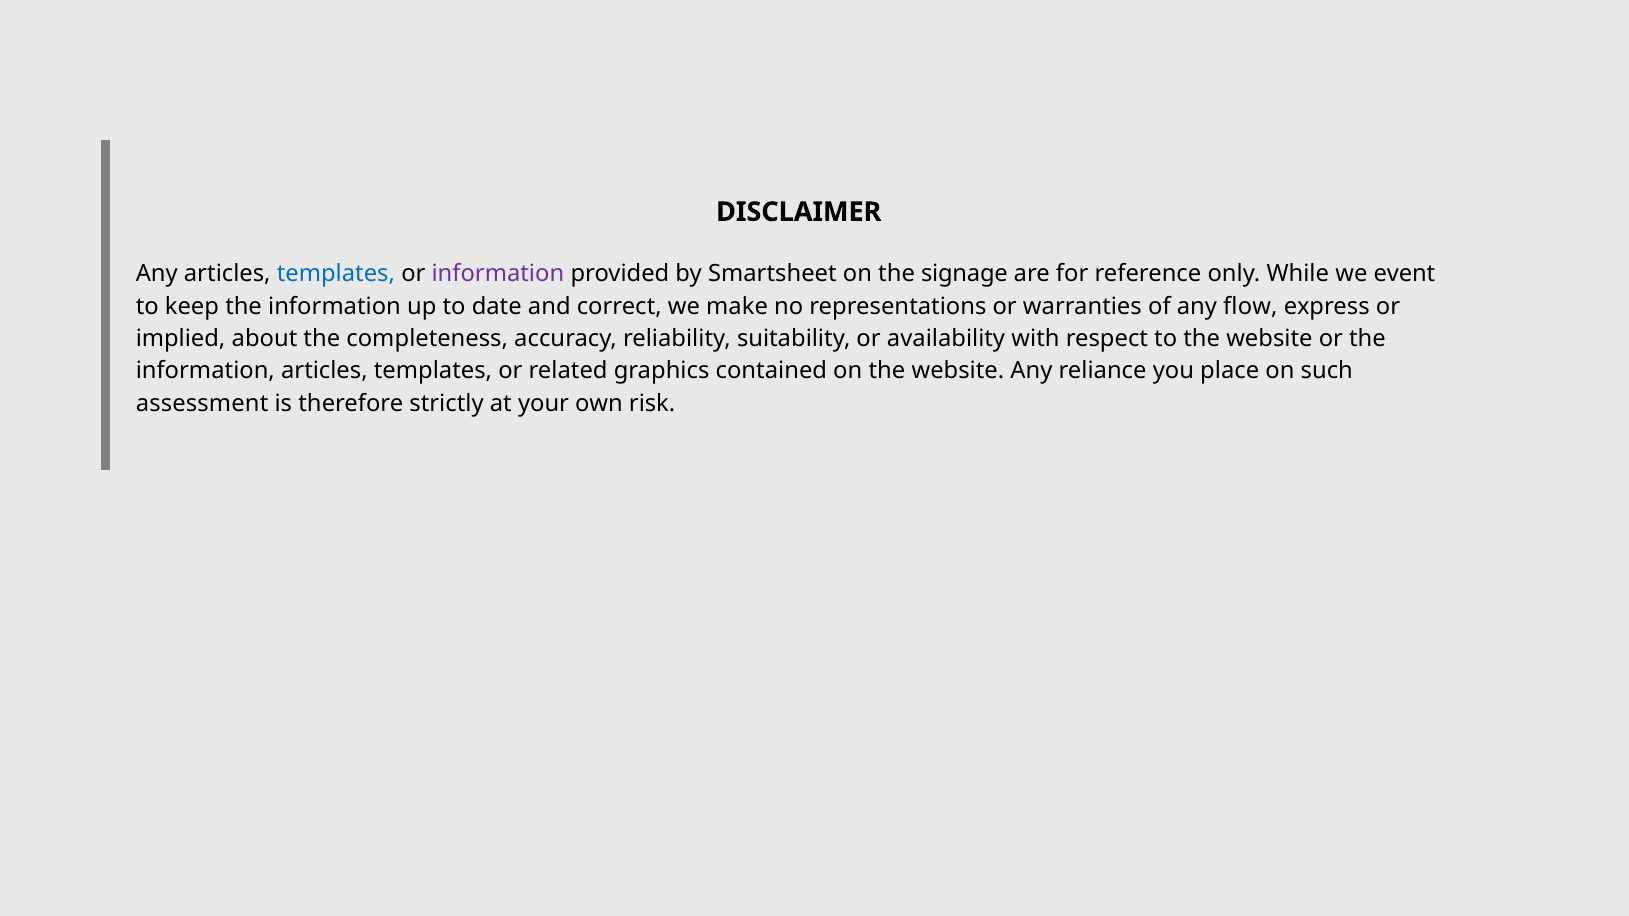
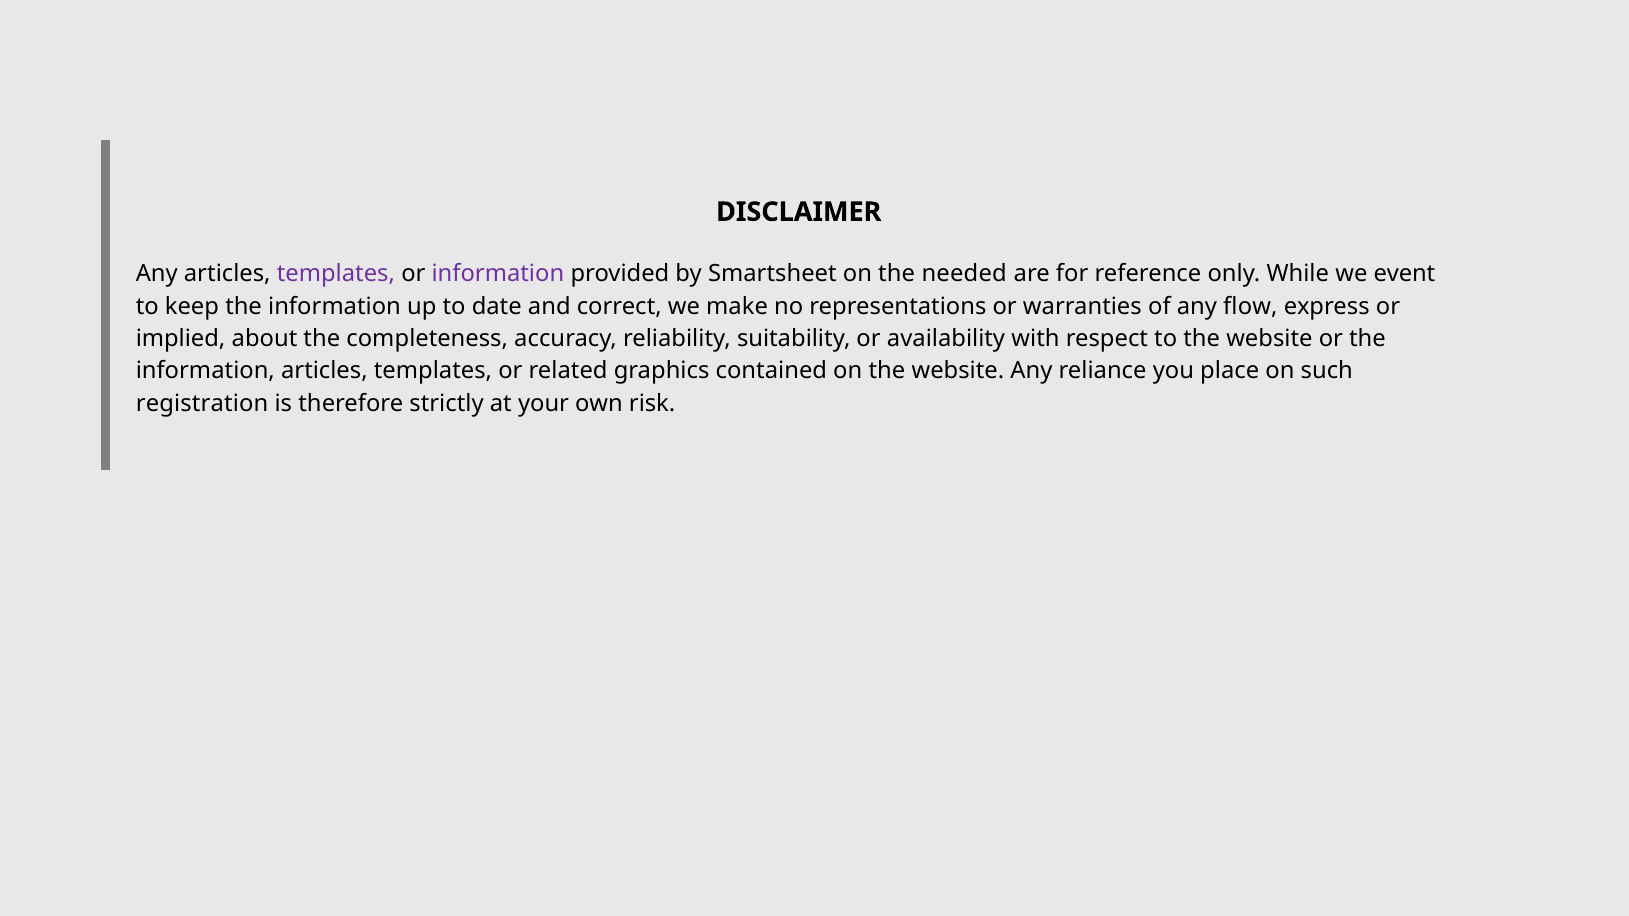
templates at (336, 274) colour: blue -> purple
signage: signage -> needed
assessment: assessment -> registration
